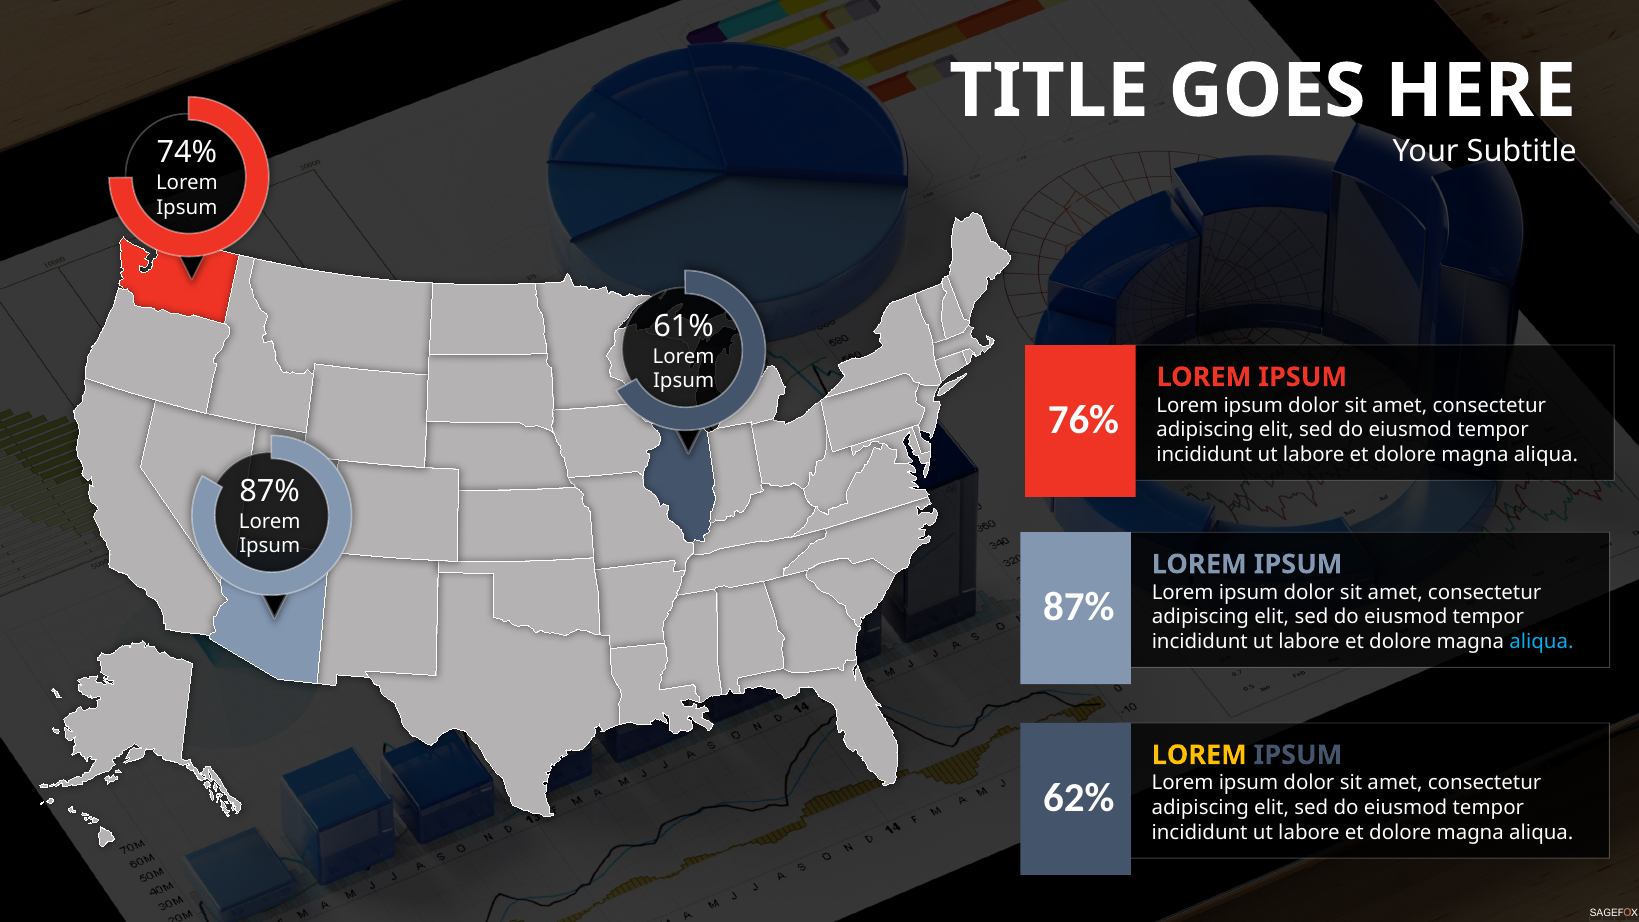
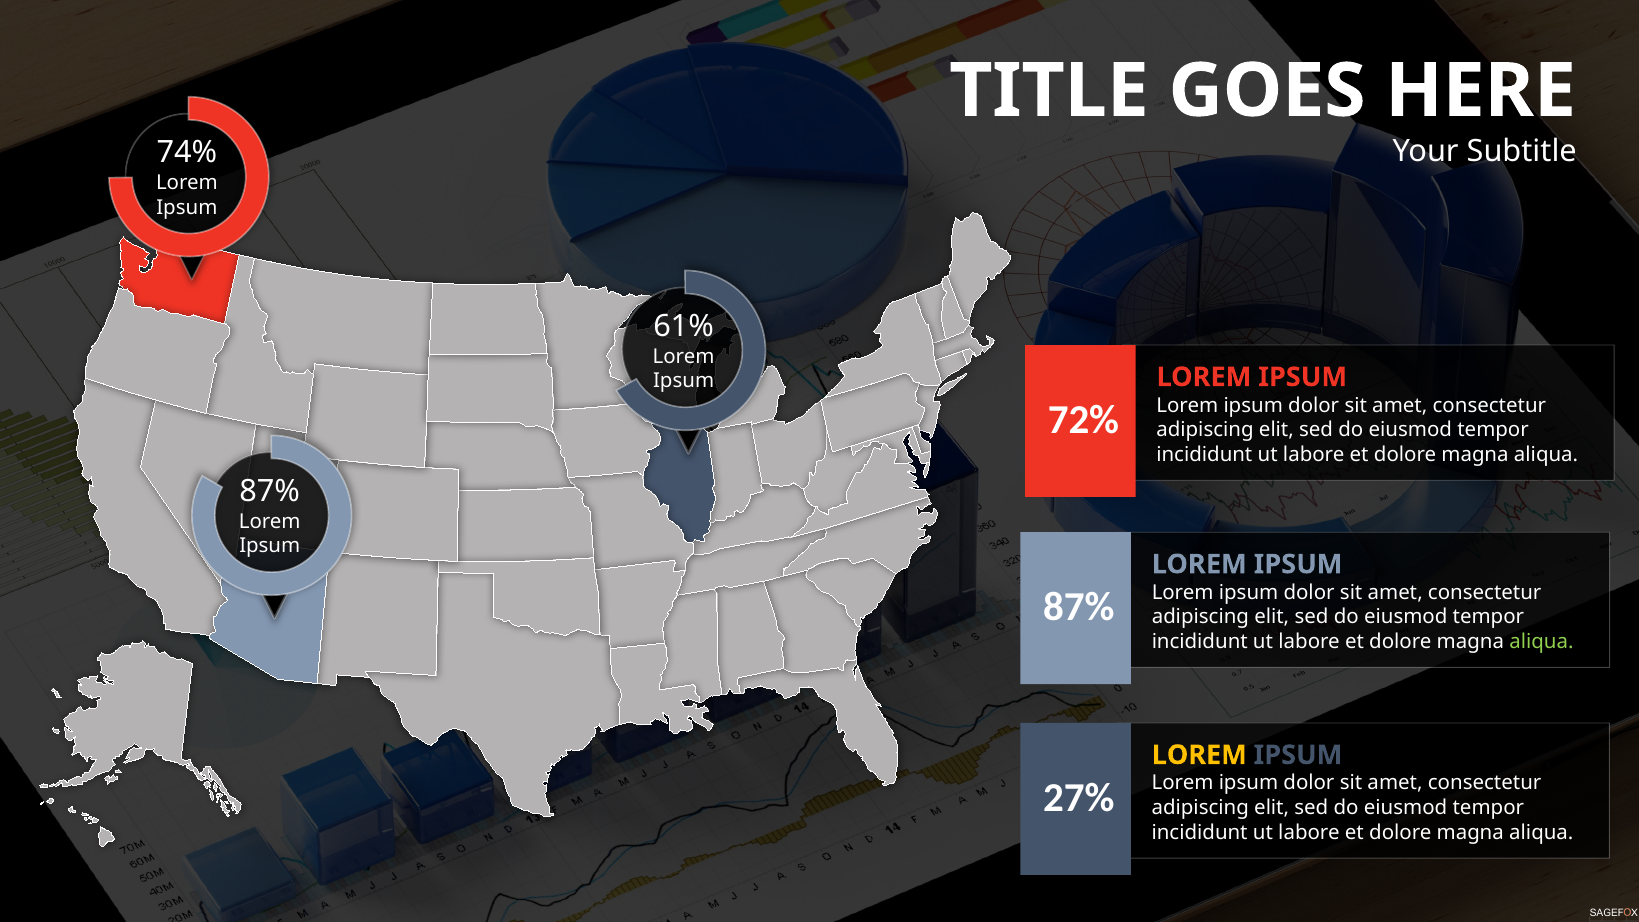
76%: 76% -> 72%
aliqua at (1541, 642) colour: light blue -> light green
62%: 62% -> 27%
